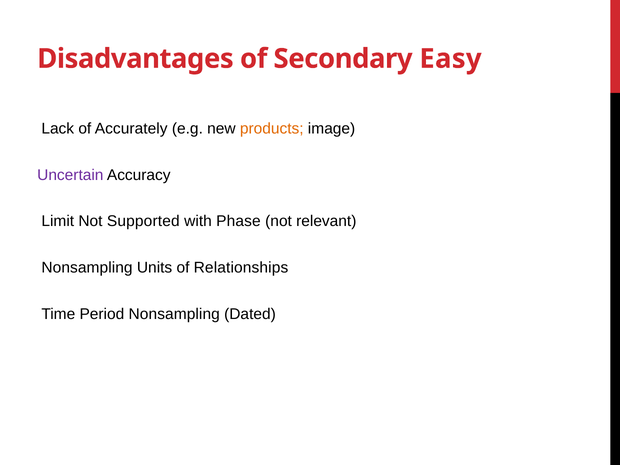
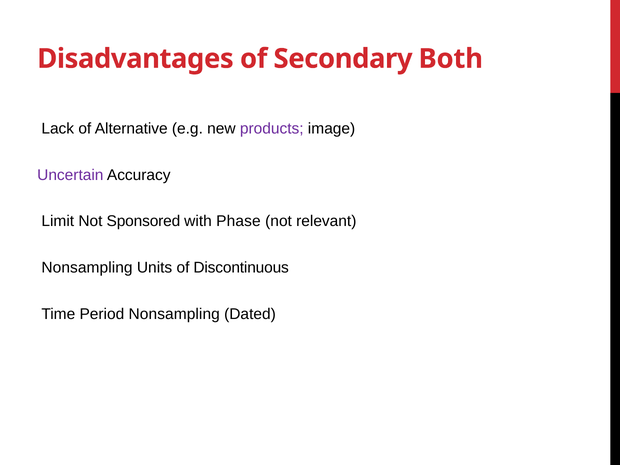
Easy: Easy -> Both
Accurately: Accurately -> Alternative
products colour: orange -> purple
Supported: Supported -> Sponsored
Relationships: Relationships -> Discontinuous
